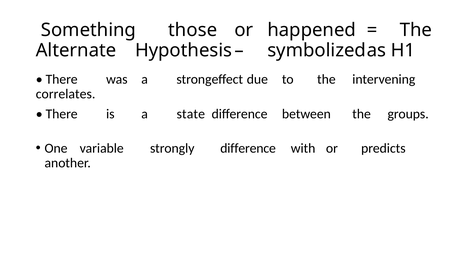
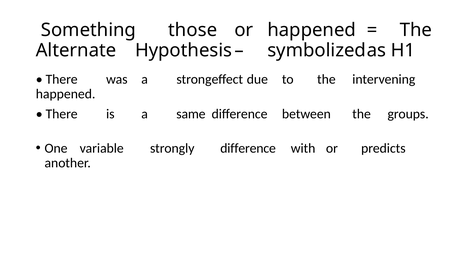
correlates at (66, 94): correlates -> happened
state: state -> same
